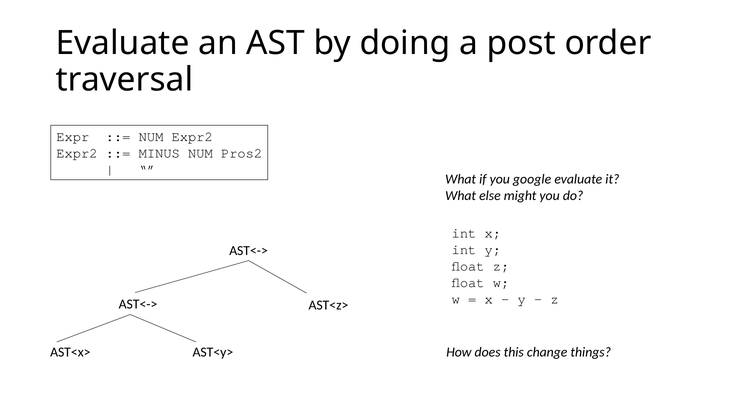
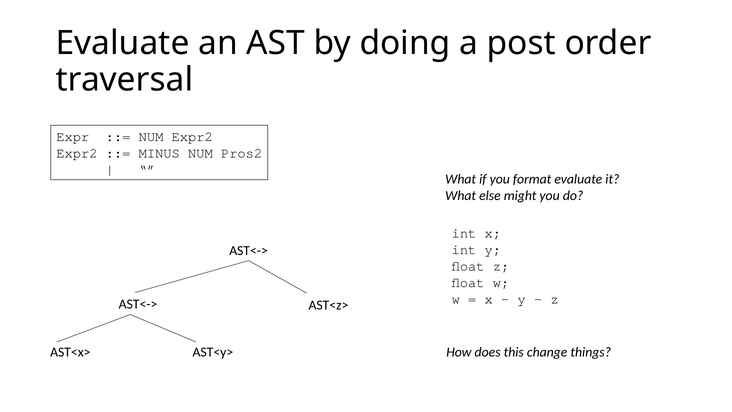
google: google -> format
